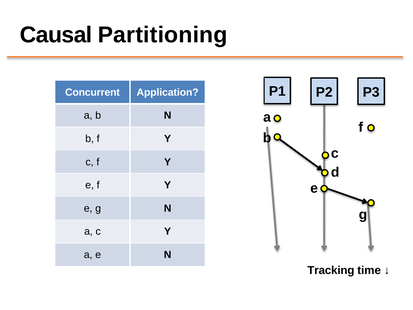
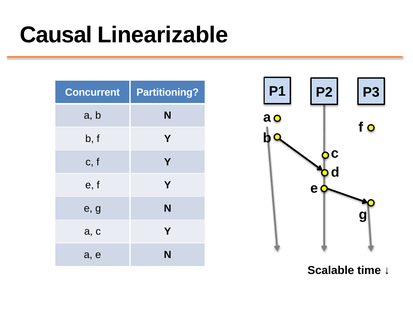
Partitioning: Partitioning -> Linearizable
Application: Application -> Partitioning
Tracking: Tracking -> Scalable
